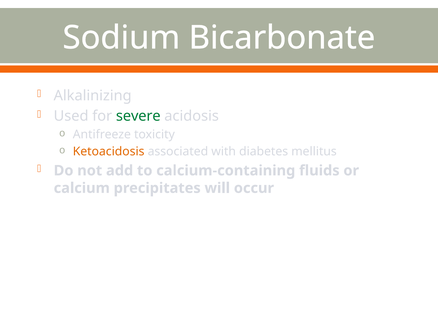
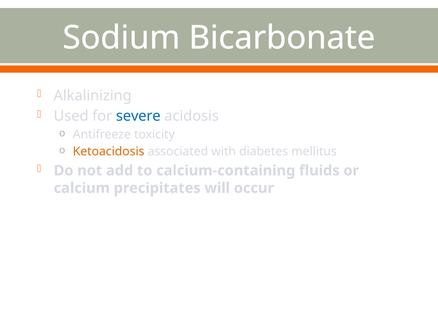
severe colour: green -> blue
